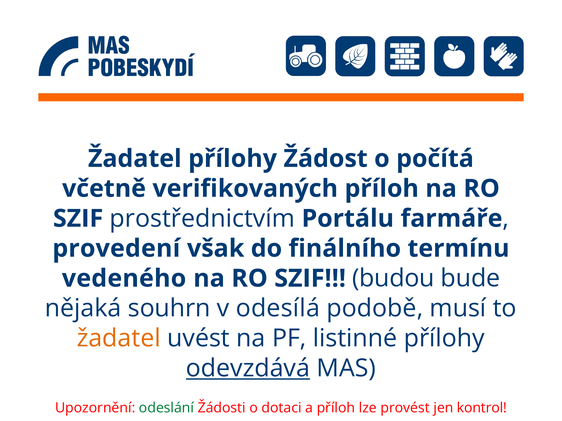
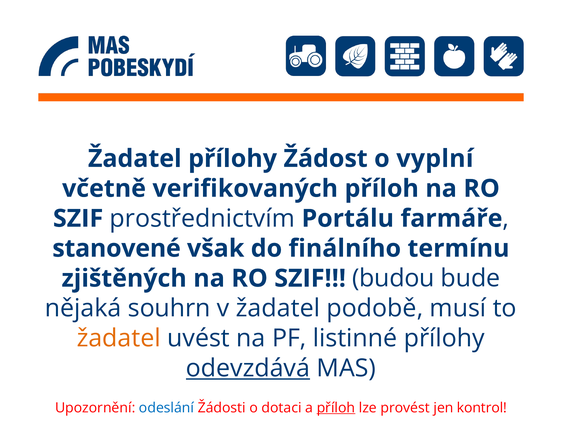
počítá: počítá -> vyplní
provedení: provedení -> stanovené
vedeného: vedeného -> zjištěných
v odesílá: odesílá -> žadatel
odeslání colour: green -> blue
příloh at (336, 408) underline: none -> present
